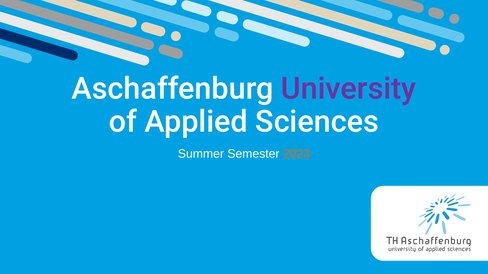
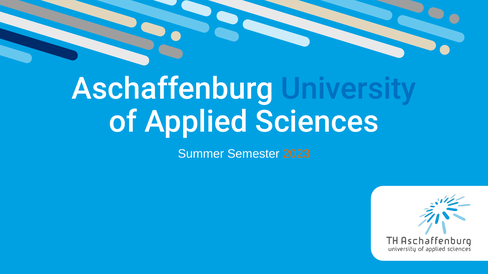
University colour: purple -> blue
